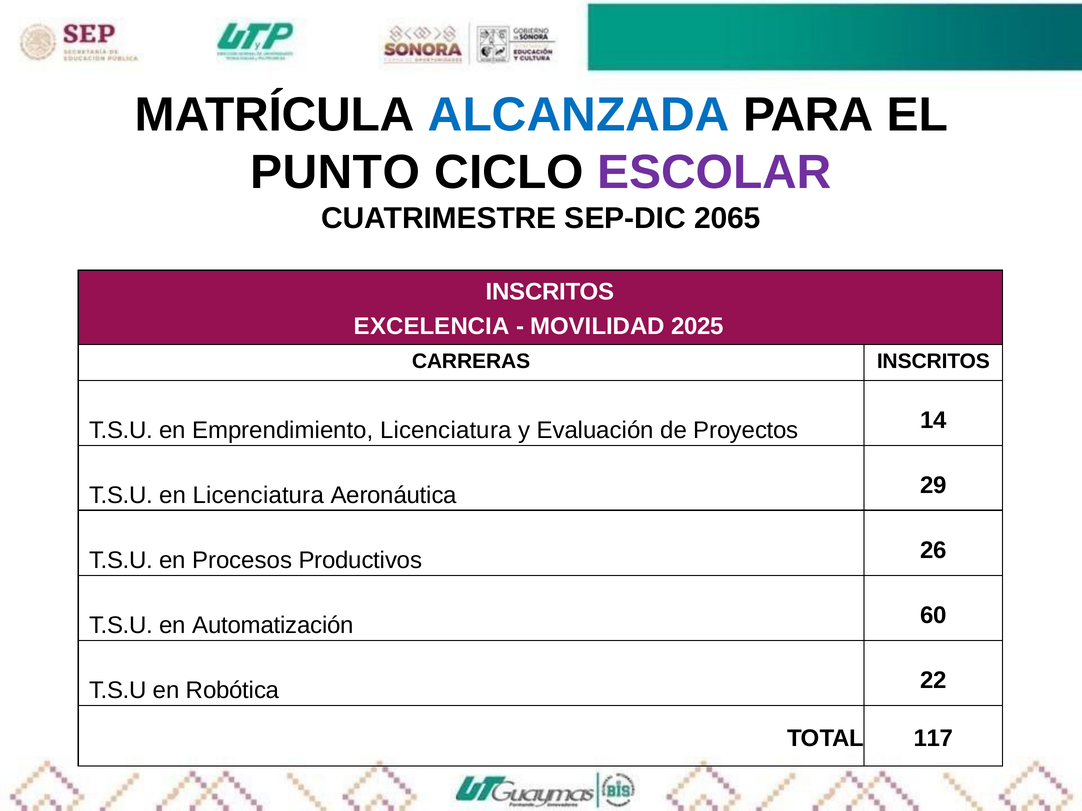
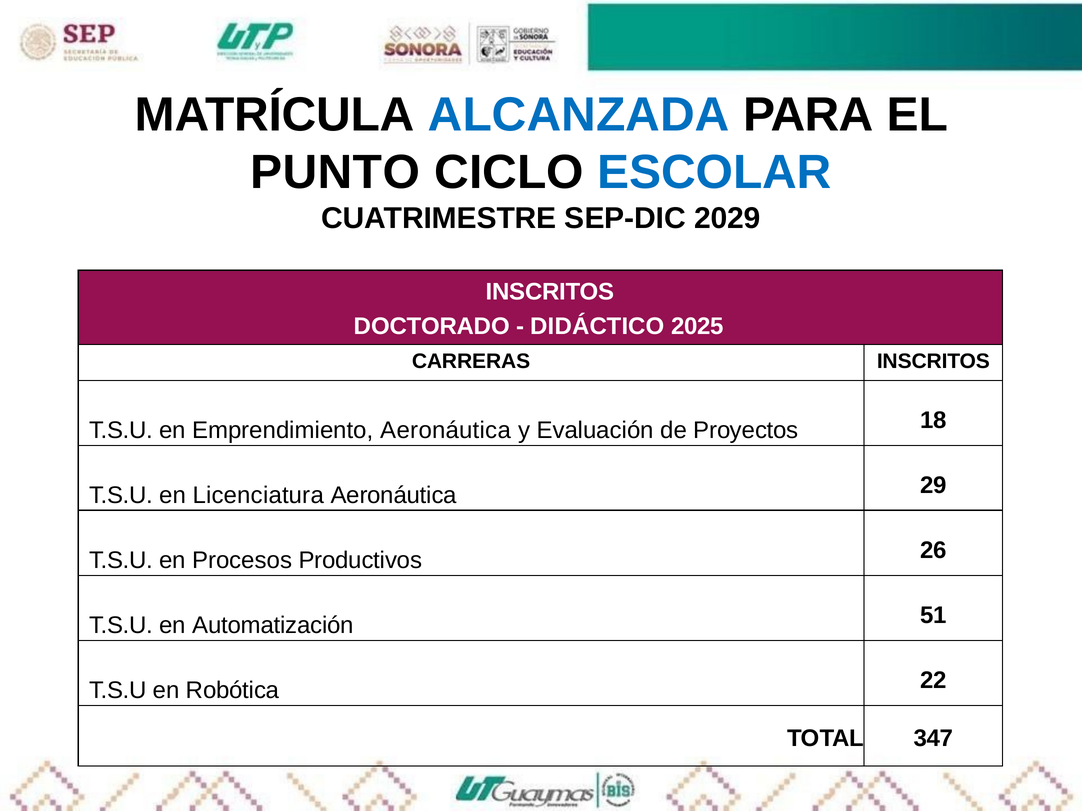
ESCOLAR colour: purple -> blue
2065: 2065 -> 2029
EXCELENCIA: EXCELENCIA -> DOCTORADO
MOVILIDAD: MOVILIDAD -> DIDÁCTICO
Emprendimiento Licenciatura: Licenciatura -> Aeronáutica
14: 14 -> 18
60: 60 -> 51
117: 117 -> 347
